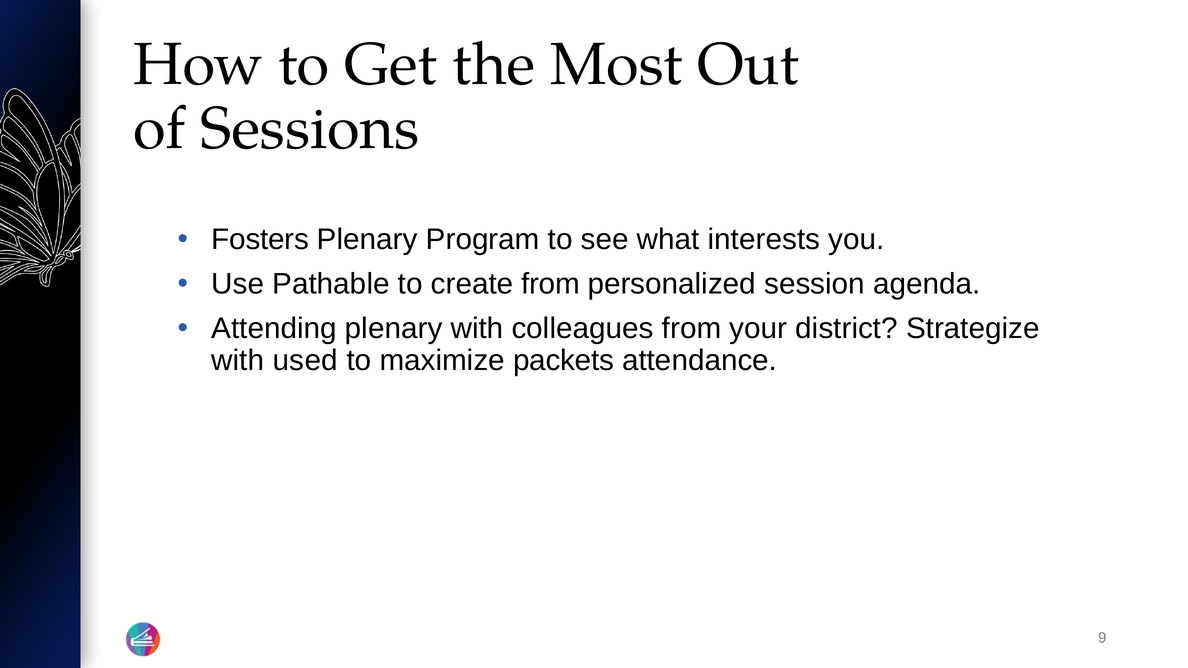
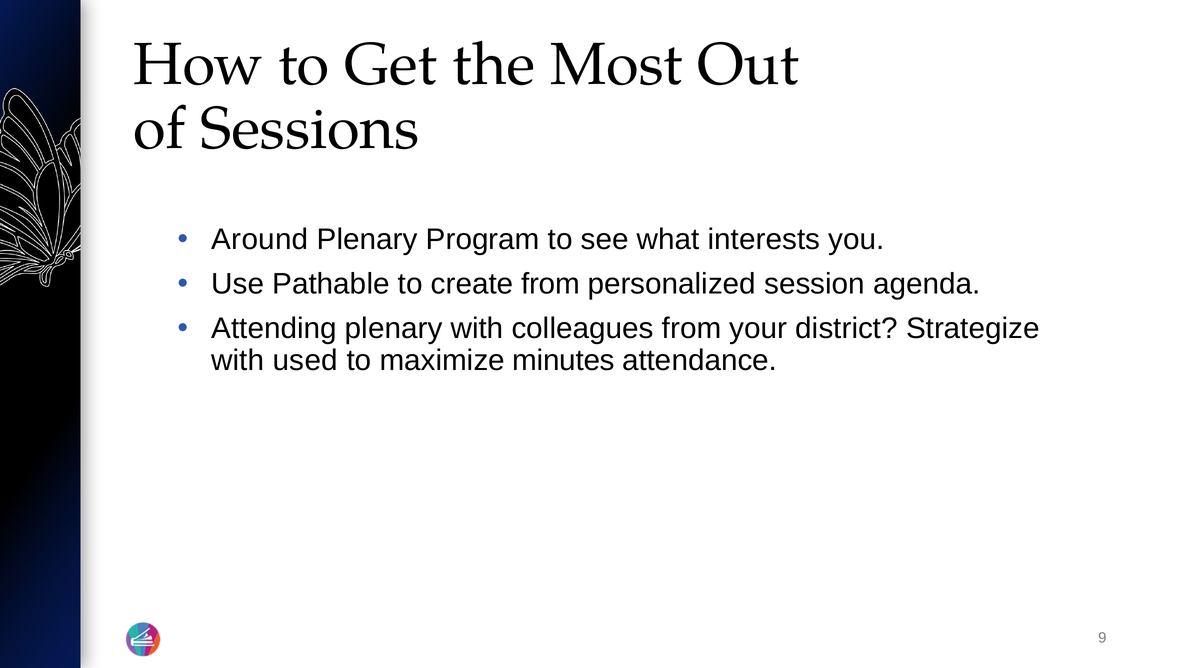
Fosters: Fosters -> Around
packets: packets -> minutes
